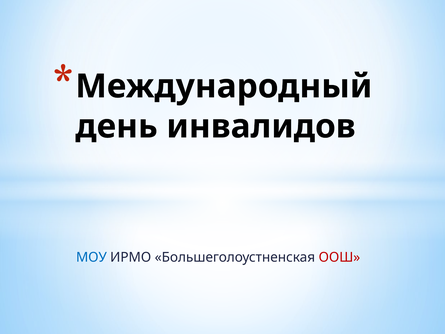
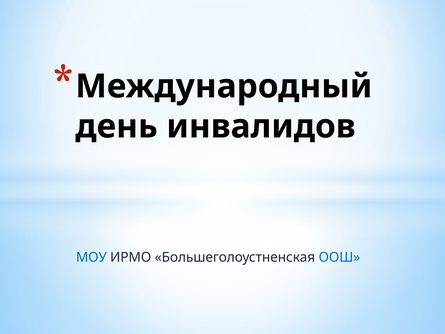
ООШ colour: red -> blue
